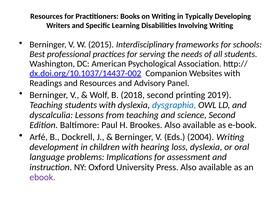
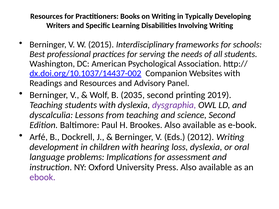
2018: 2018 -> 2035
dysgraphia colour: blue -> purple
2004: 2004 -> 2012
